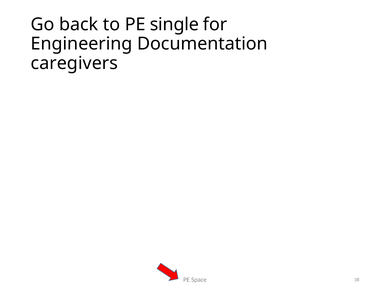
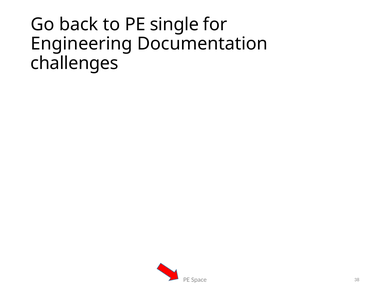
caregivers: caregivers -> challenges
